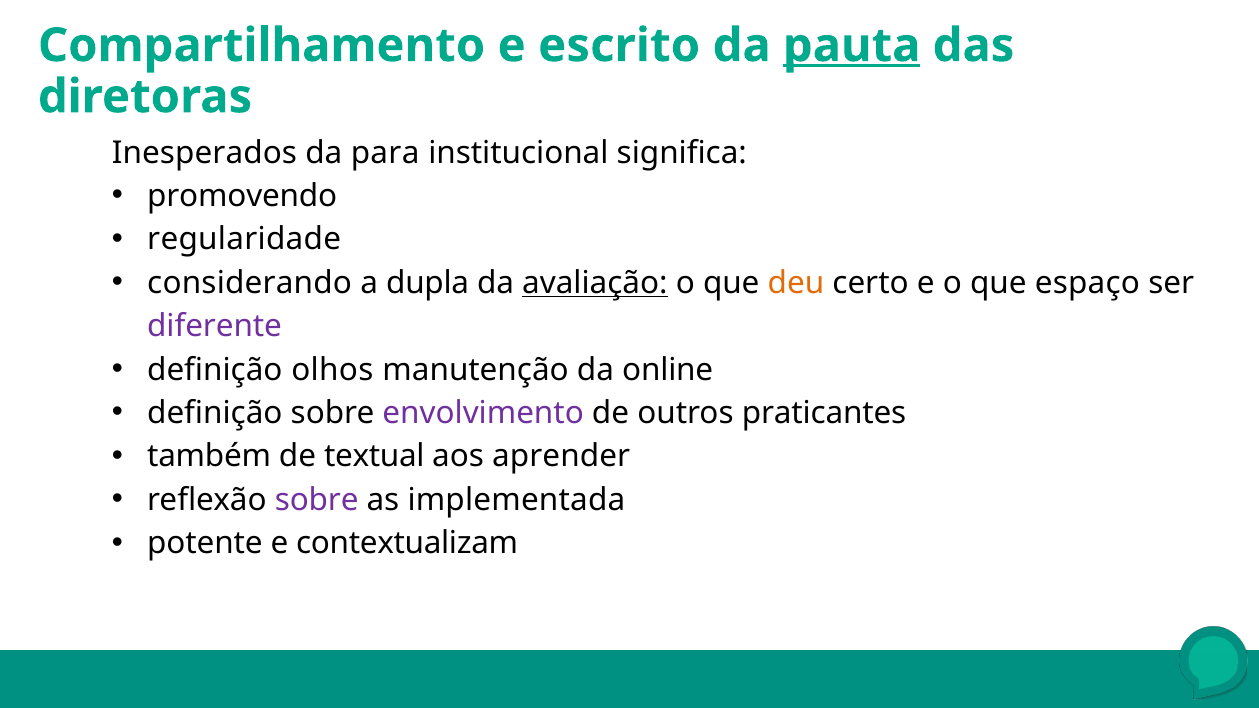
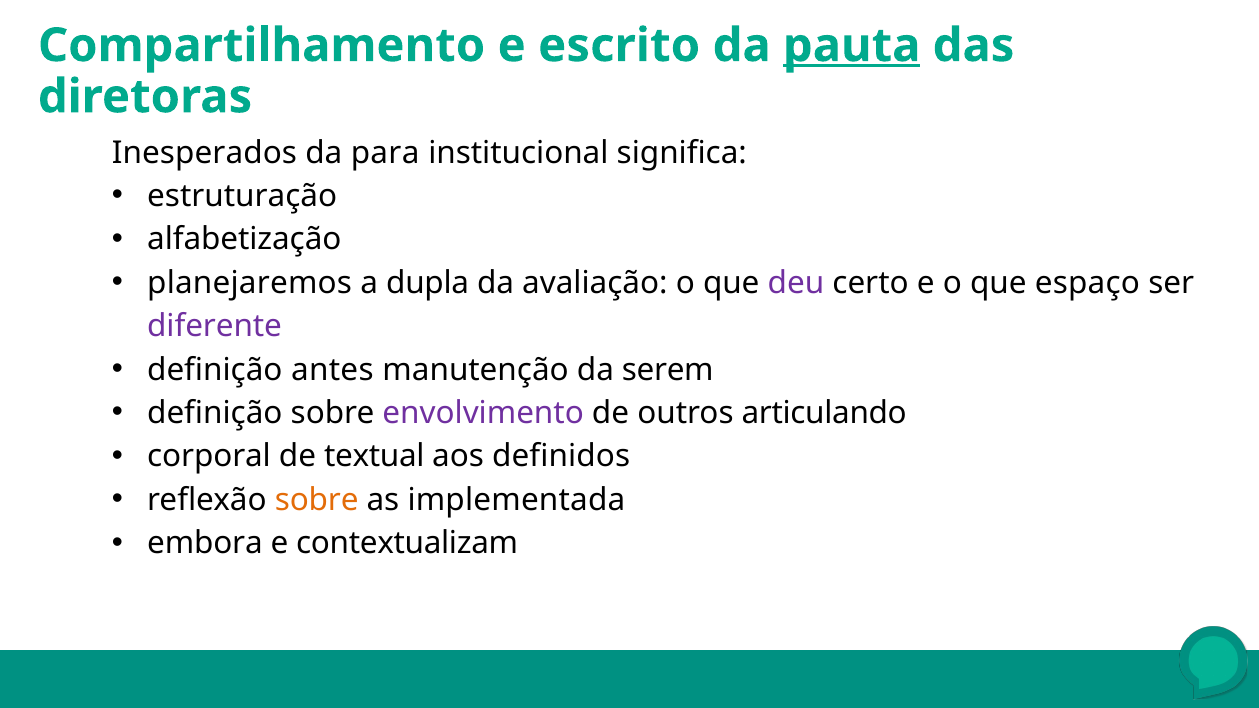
promovendo: promovendo -> estruturação
regularidade: regularidade -> alfabetização
considerando: considerando -> planejaremos
avaliação underline: present -> none
deu colour: orange -> purple
olhos: olhos -> antes
online: online -> serem
praticantes: praticantes -> articulando
também: também -> corporal
aprender: aprender -> definidos
sobre at (317, 500) colour: purple -> orange
potente: potente -> embora
